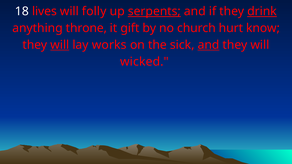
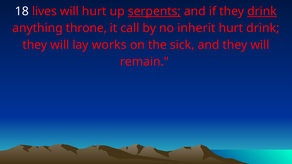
will folly: folly -> hurt
gift: gift -> call
church: church -> inherit
hurt know: know -> drink
will at (60, 45) underline: present -> none
and at (209, 45) underline: present -> none
wicked: wicked -> remain
